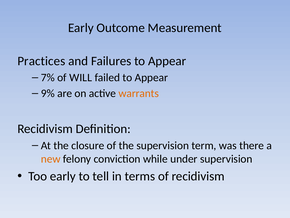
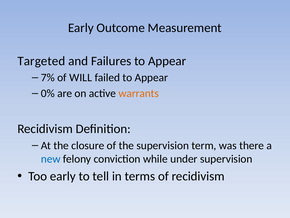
Practices: Practices -> Targeted
9%: 9% -> 0%
new colour: orange -> blue
